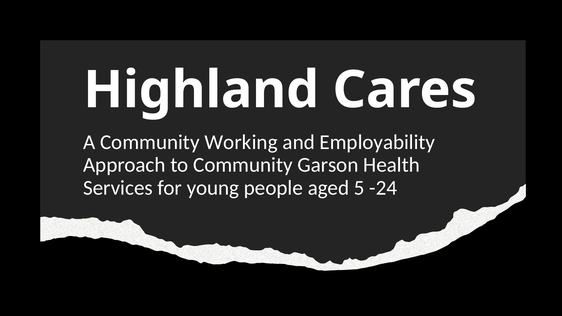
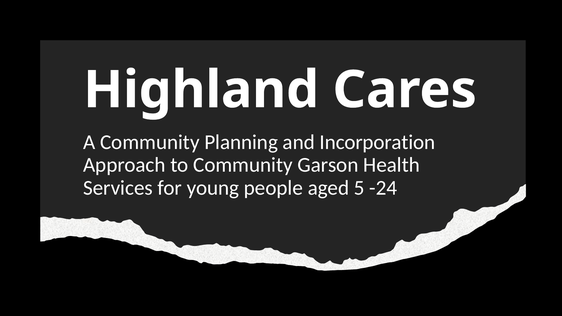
Working: Working -> Planning
Employability: Employability -> Incorporation
